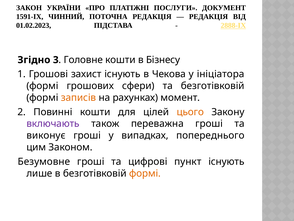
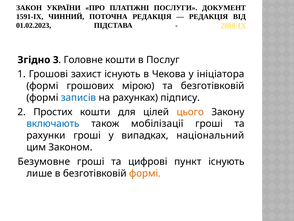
Бізнесу: Бізнесу -> Послуг
сфери: сфери -> мірою
записів colour: orange -> blue
момент: момент -> підпису
Повинні: Повинні -> Простих
включають colour: purple -> blue
переважна: переважна -> мобілізації
виконує: виконує -> рахунки
попереднього: попереднього -> національний
